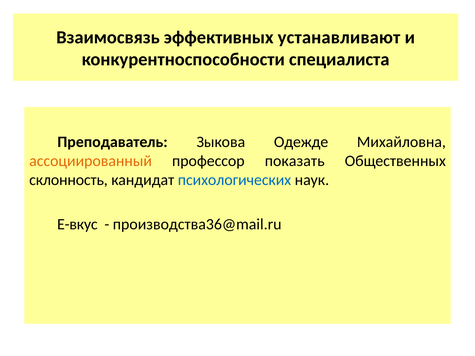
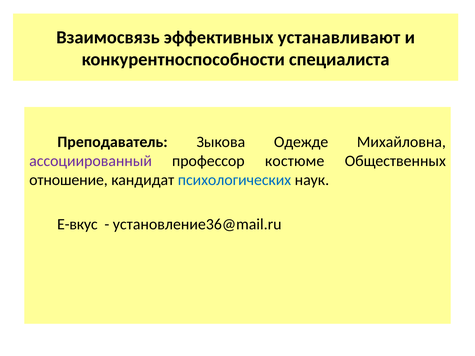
ассоциированный colour: orange -> purple
показать: показать -> костюме
склонность: склонность -> отношение
производства36@mail.ru: производства36@mail.ru -> установление36@mail.ru
